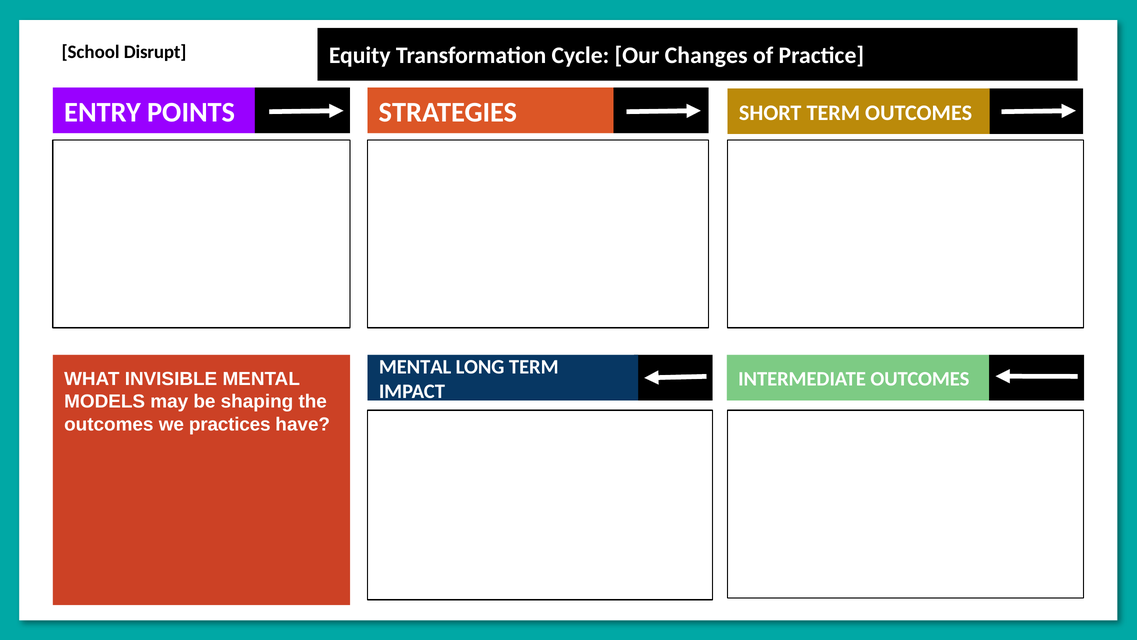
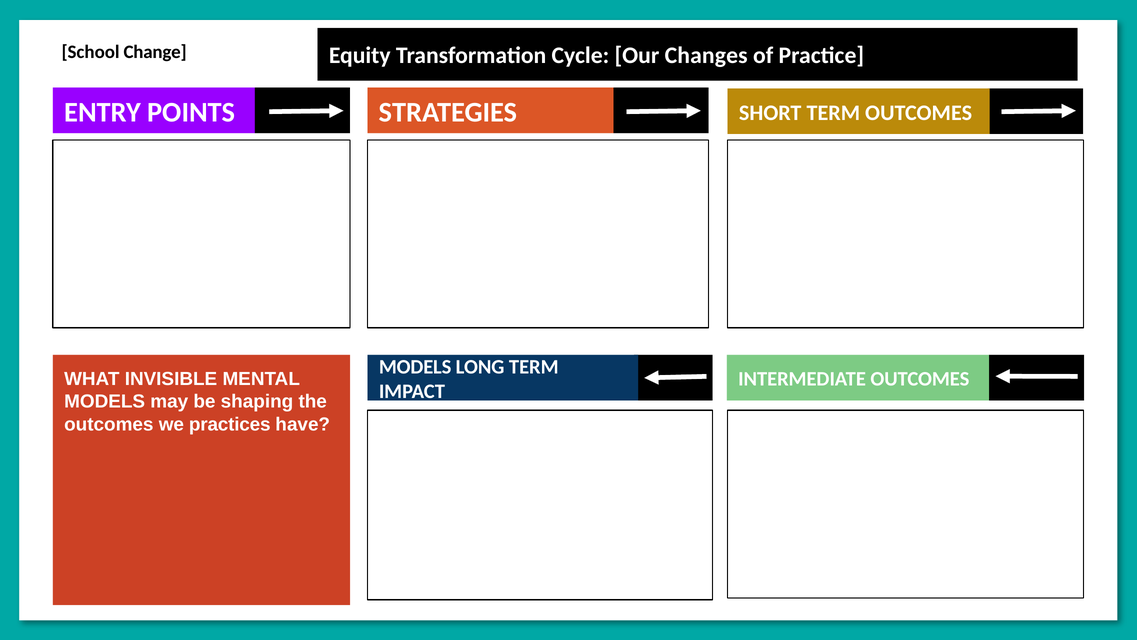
Disrupt: Disrupt -> Change
MENTAL at (415, 367): MENTAL -> MODELS
